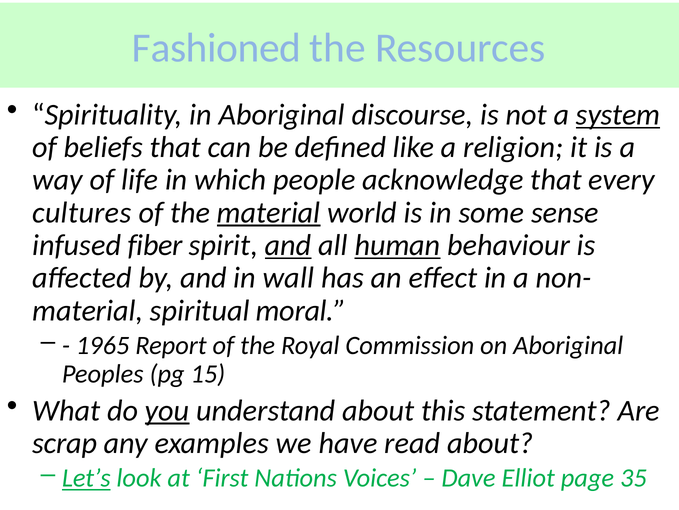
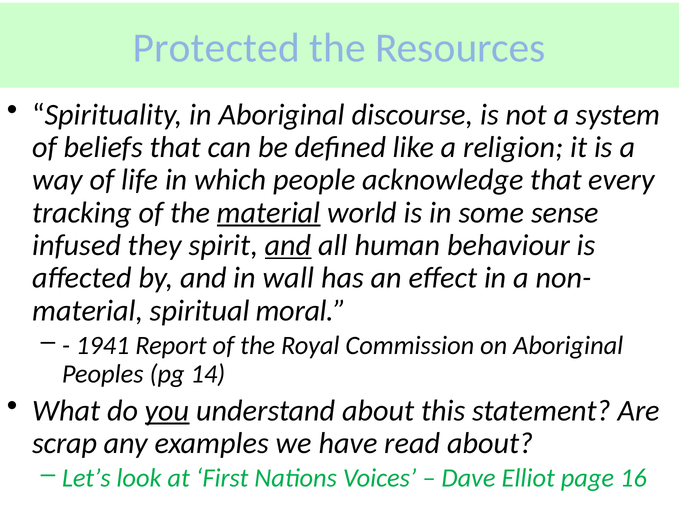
Fashioned: Fashioned -> Protected
system underline: present -> none
cultures: cultures -> tracking
fiber: fiber -> they
human underline: present -> none
1965: 1965 -> 1941
15: 15 -> 14
Let’s underline: present -> none
35: 35 -> 16
